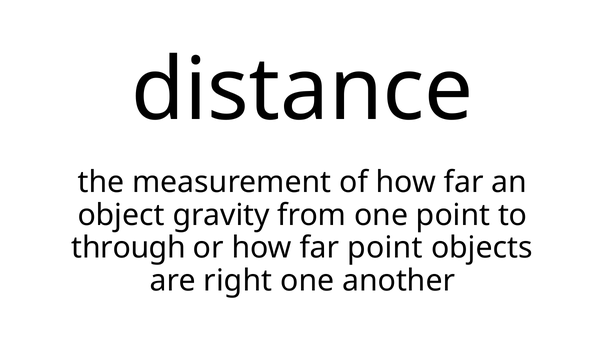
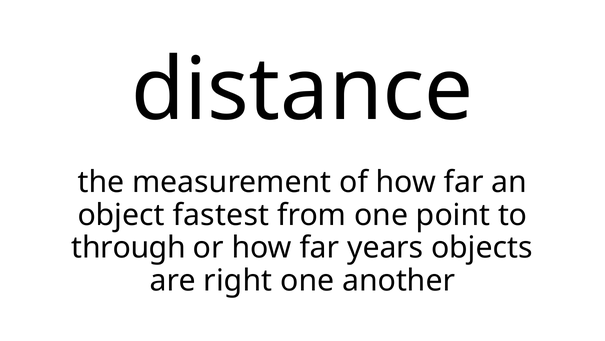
gravity: gravity -> fastest
far point: point -> years
